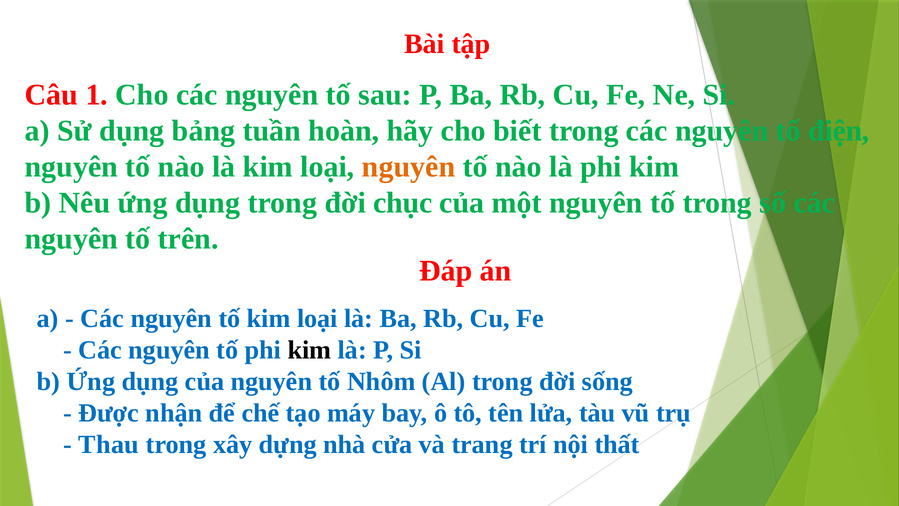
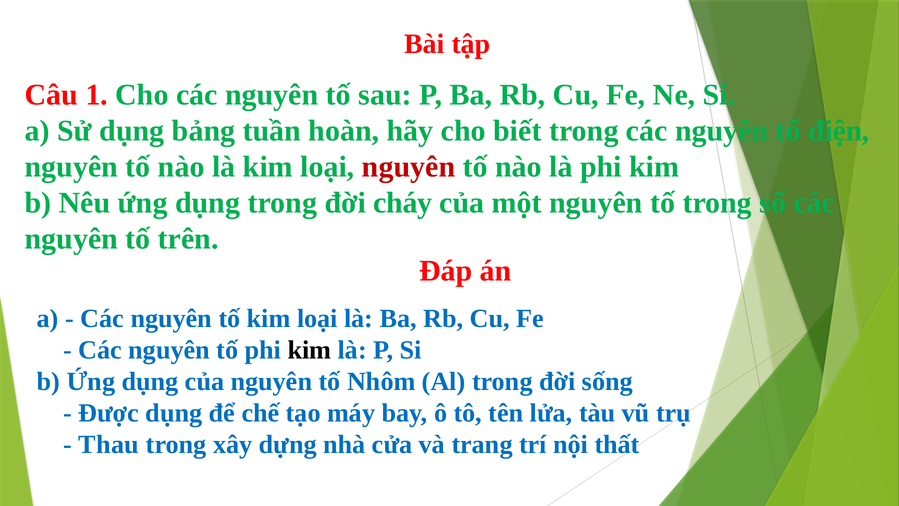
nguyên at (409, 167) colour: orange -> red
chục: chục -> cháy
Được nhận: nhận -> dụng
